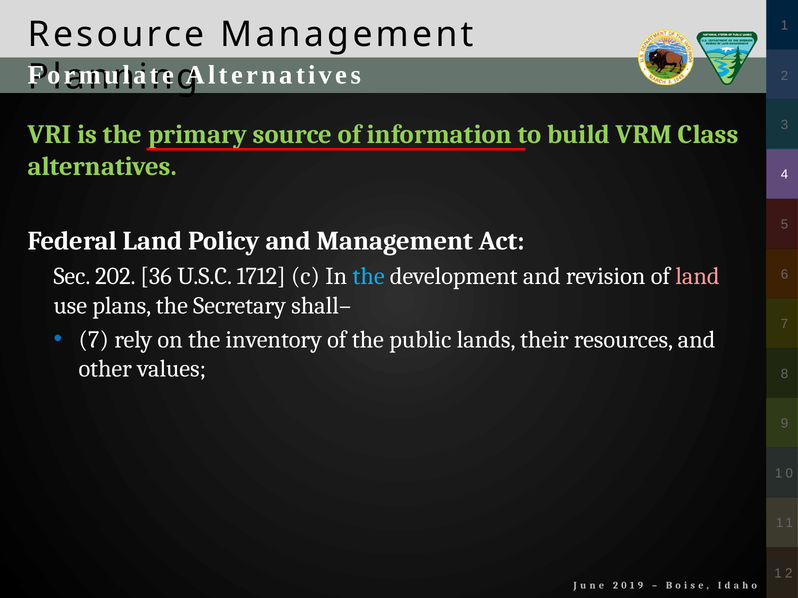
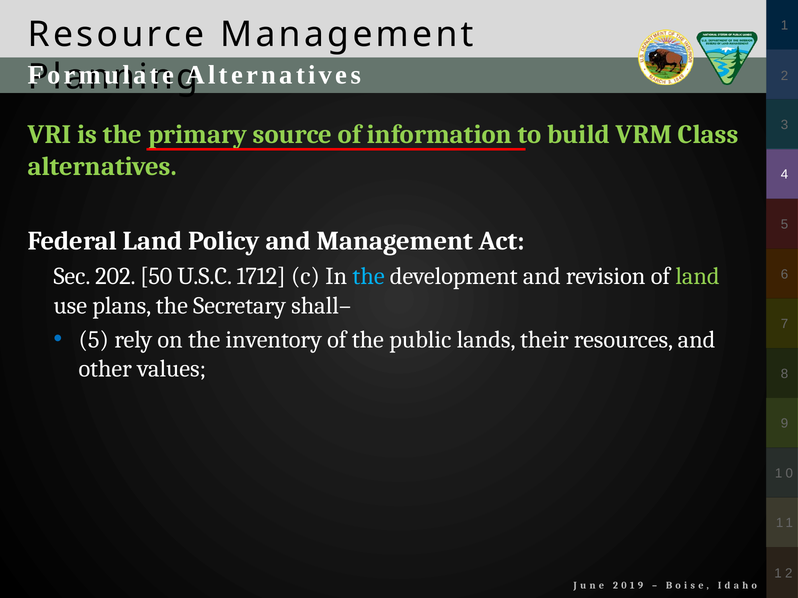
36: 36 -> 50
land at (698, 276) colour: pink -> light green
7 at (94, 340): 7 -> 5
